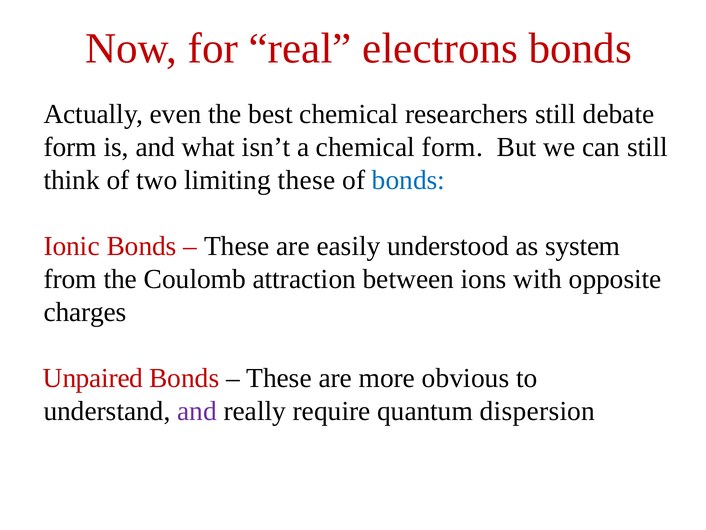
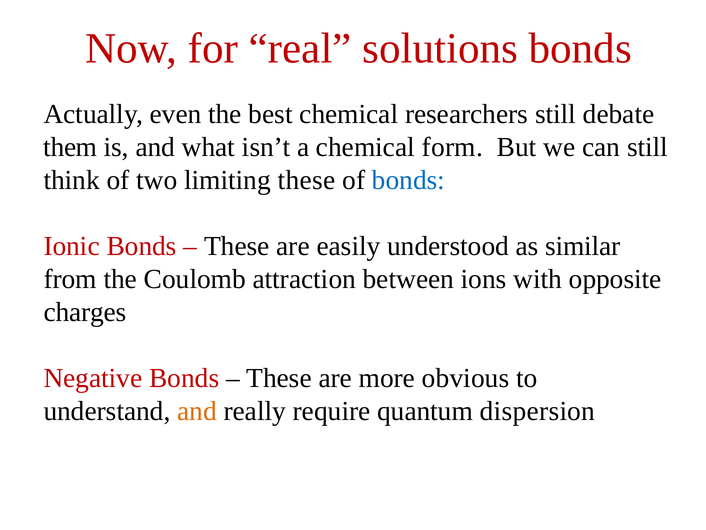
electrons: electrons -> solutions
form at (70, 147): form -> them
system: system -> similar
Unpaired: Unpaired -> Negative
and at (197, 411) colour: purple -> orange
